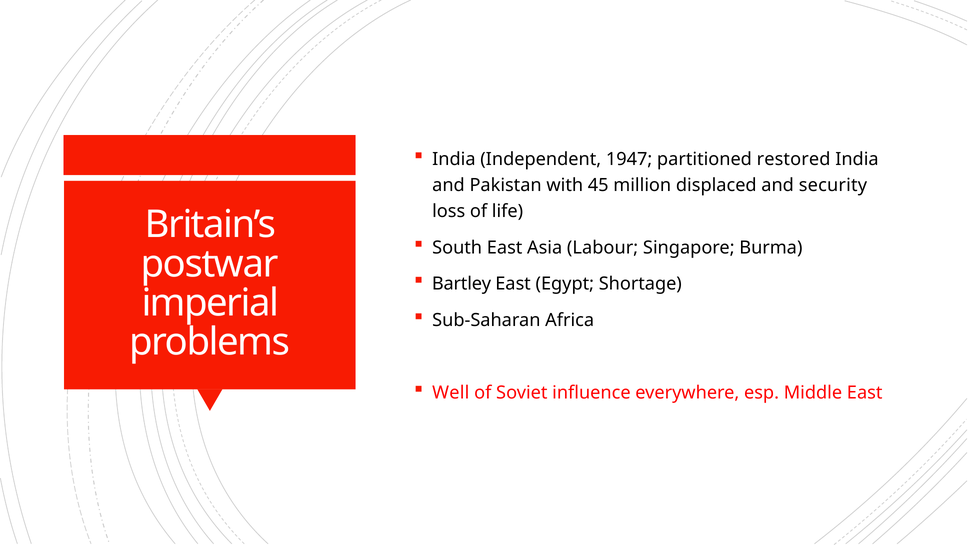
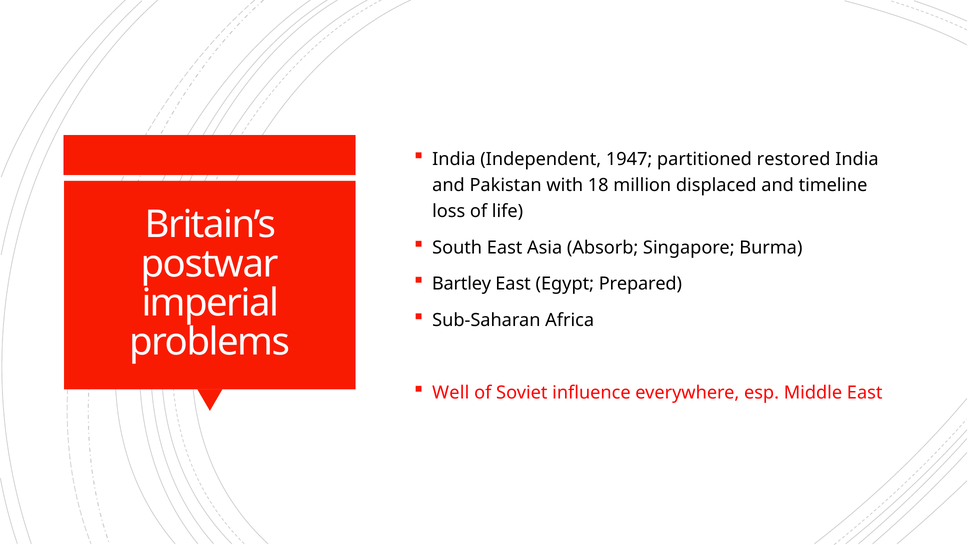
45: 45 -> 18
security: security -> timeline
Labour: Labour -> Absorb
Shortage: Shortage -> Prepared
